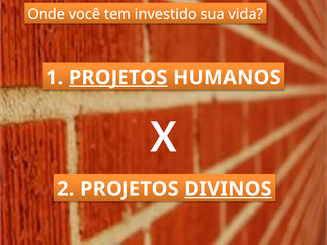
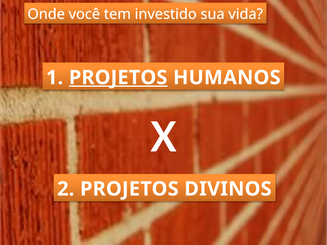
DIVINOS underline: present -> none
